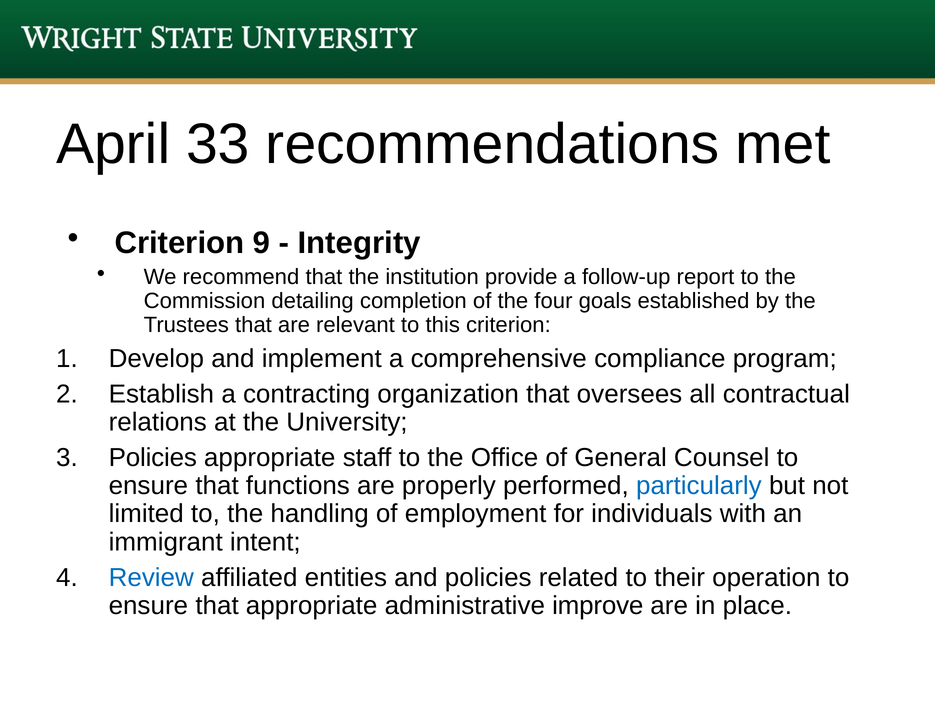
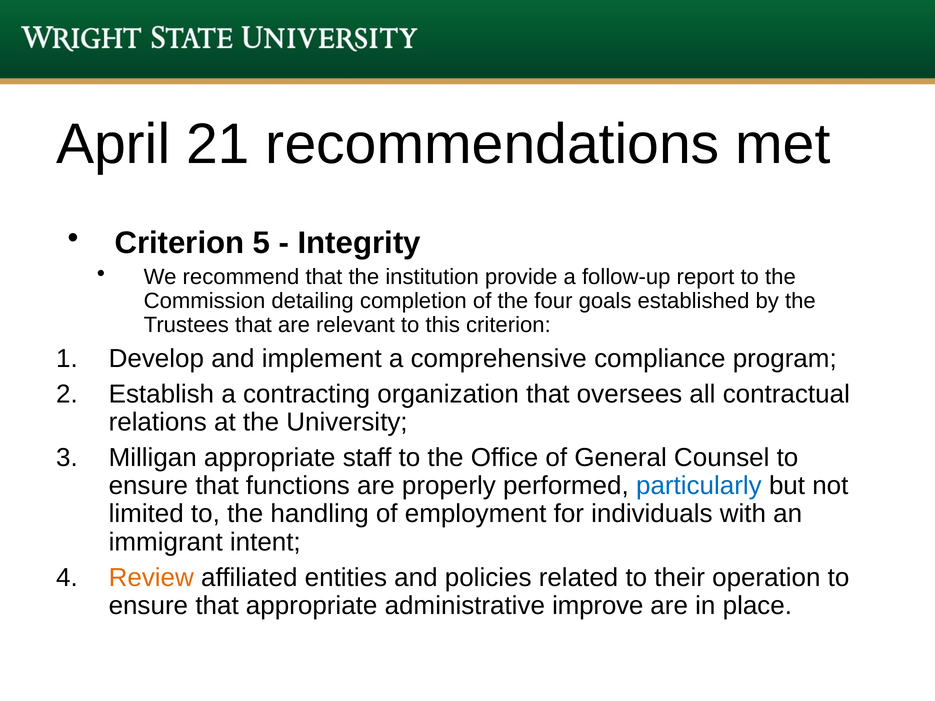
33: 33 -> 21
9: 9 -> 5
Policies at (153, 458): Policies -> Milligan
Review colour: blue -> orange
